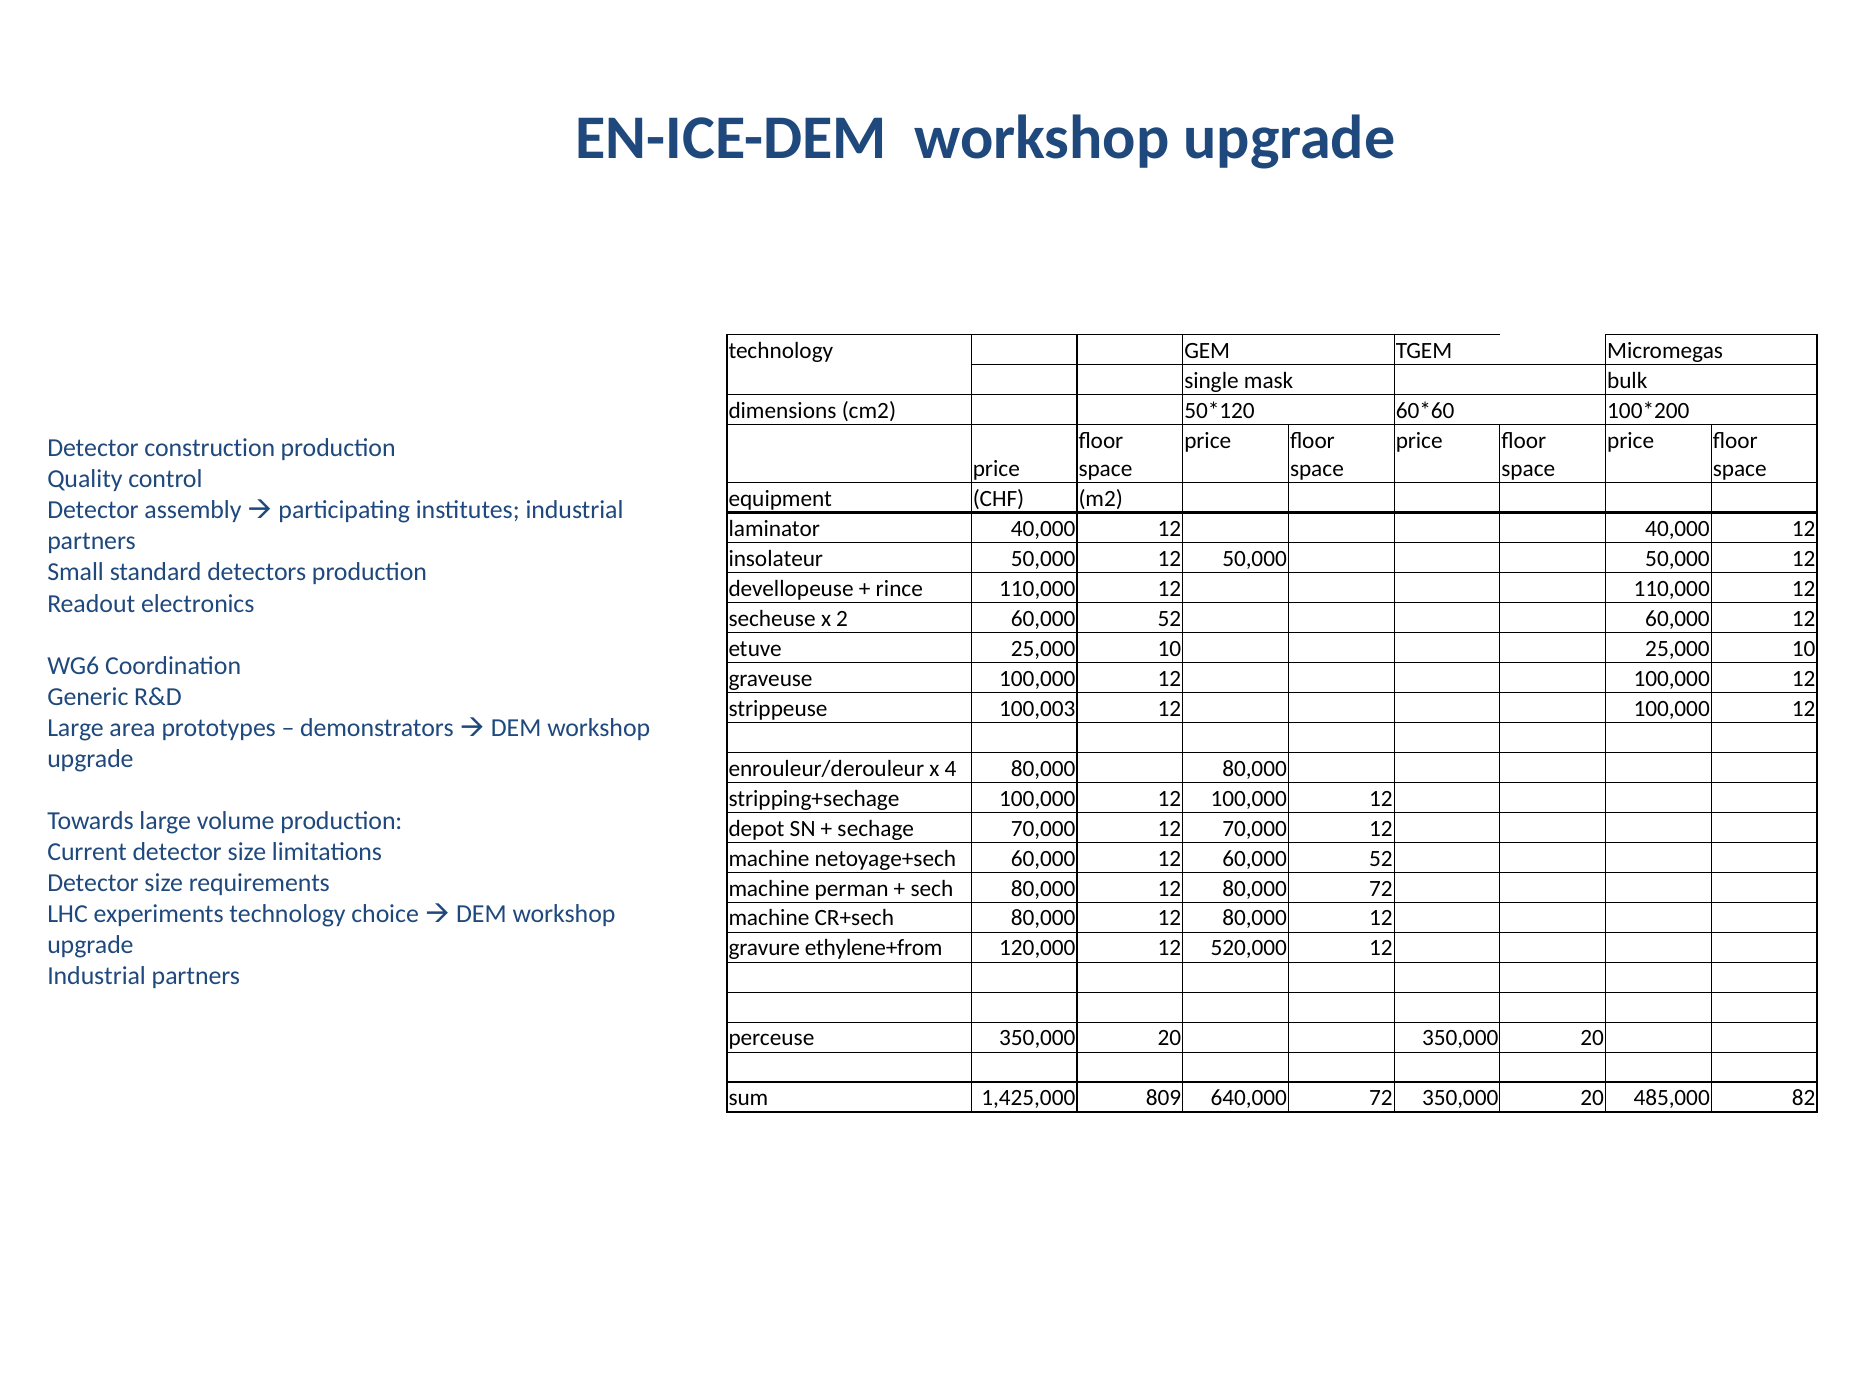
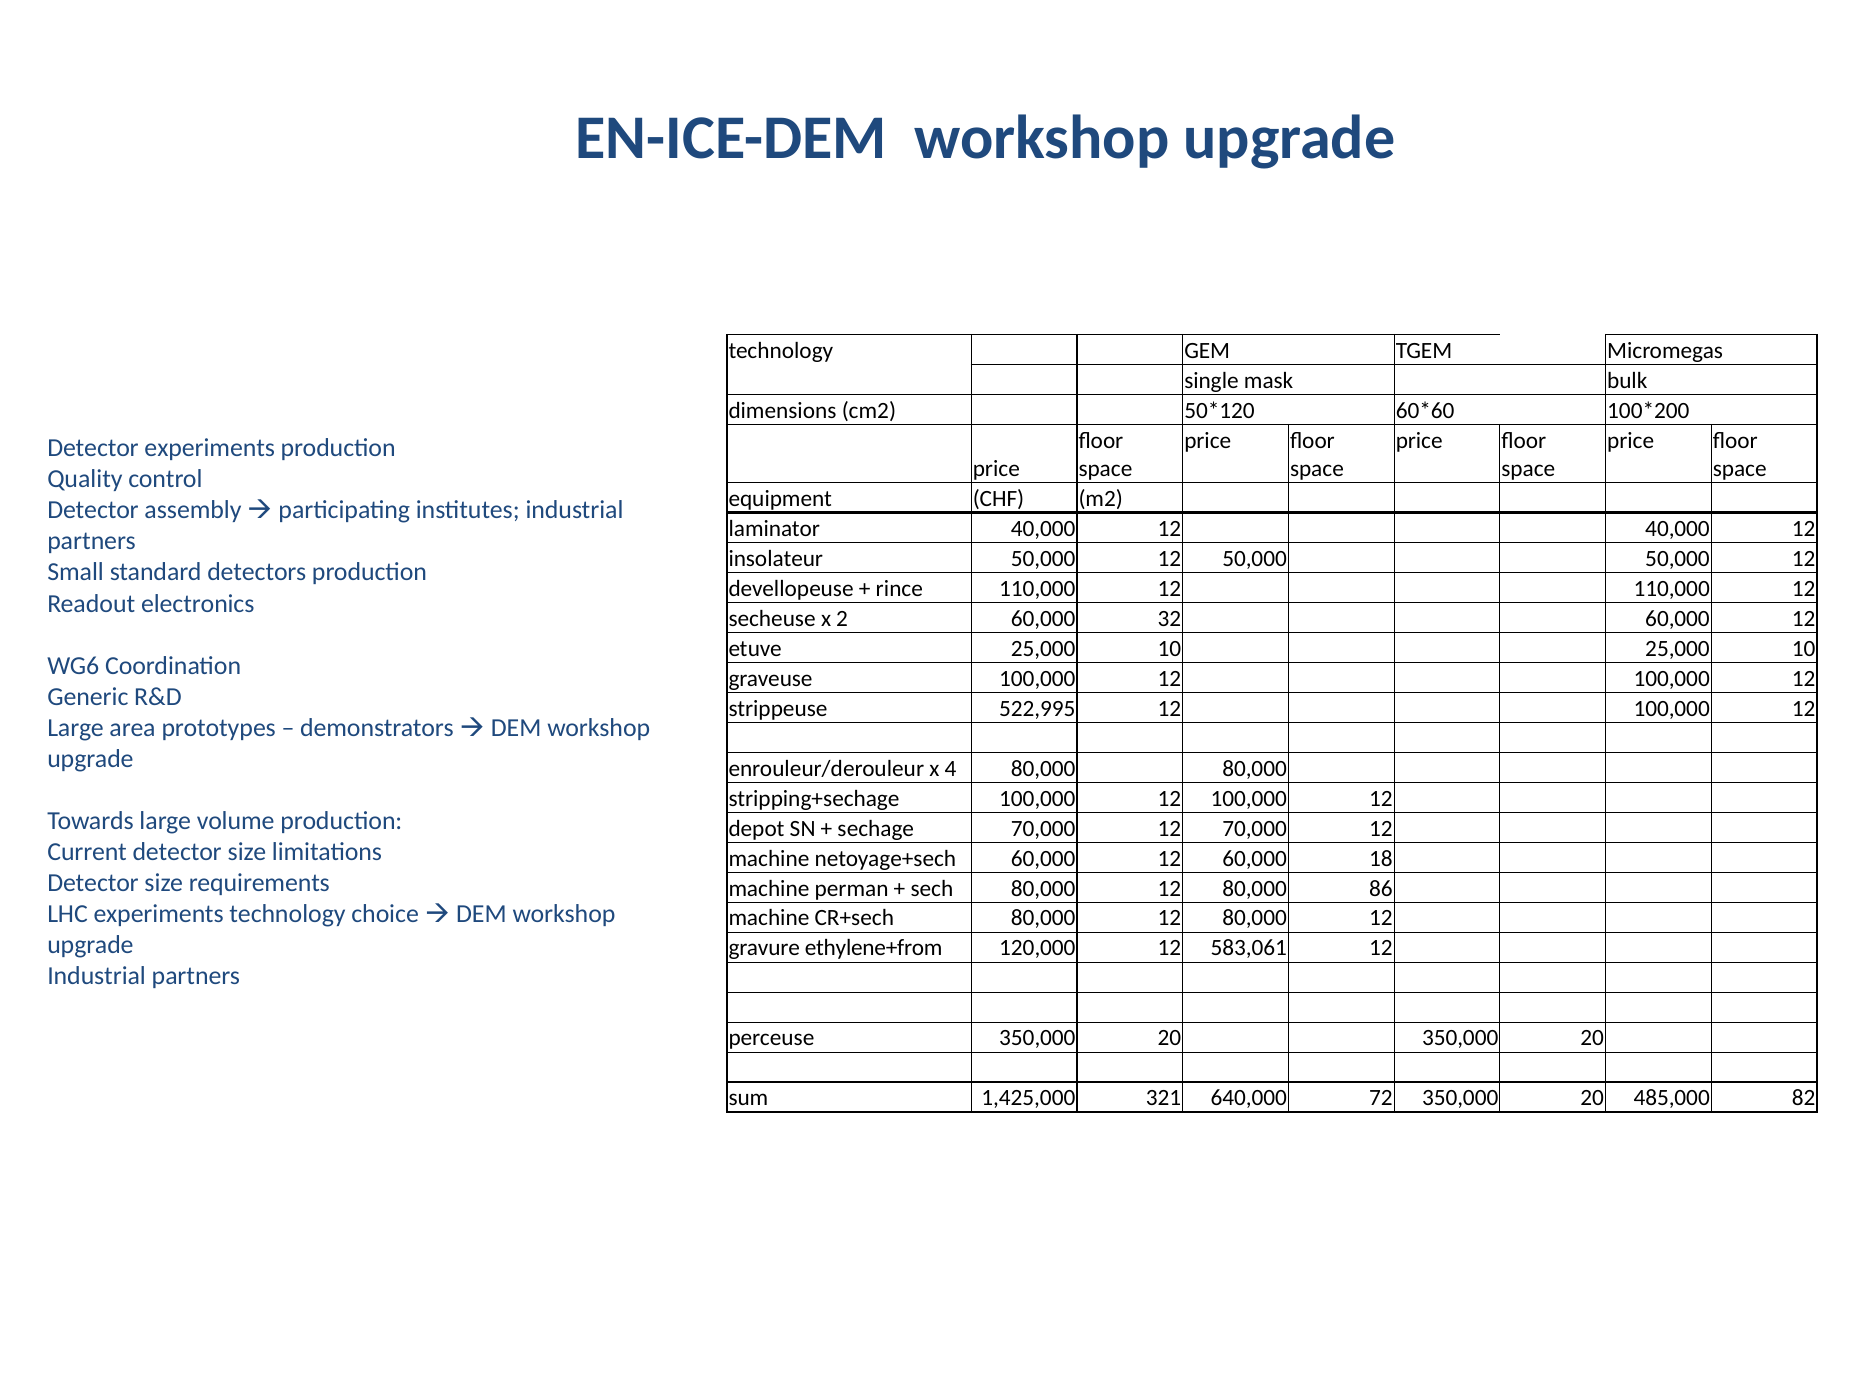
Detector construction: construction -> experiments
2 60,000 52: 52 -> 32
100,003: 100,003 -> 522,995
12 60,000 52: 52 -> 18
80,000 72: 72 -> 86
520,000: 520,000 -> 583,061
809: 809 -> 321
